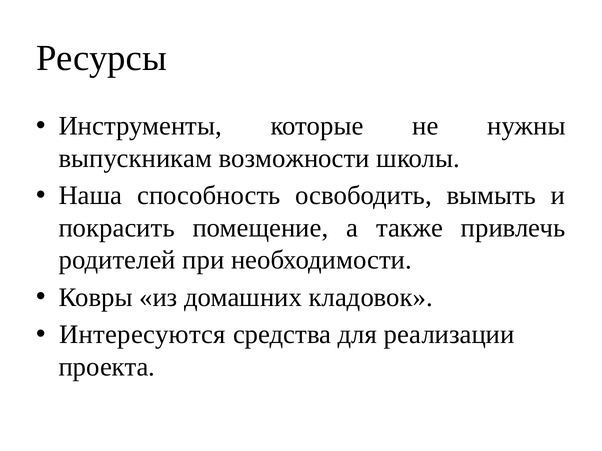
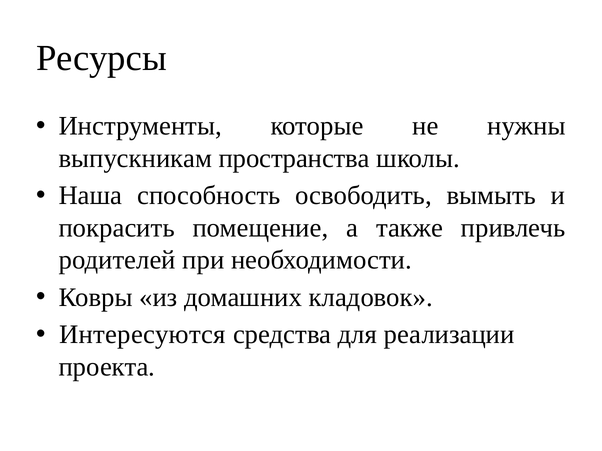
возможности: возможности -> пространства
